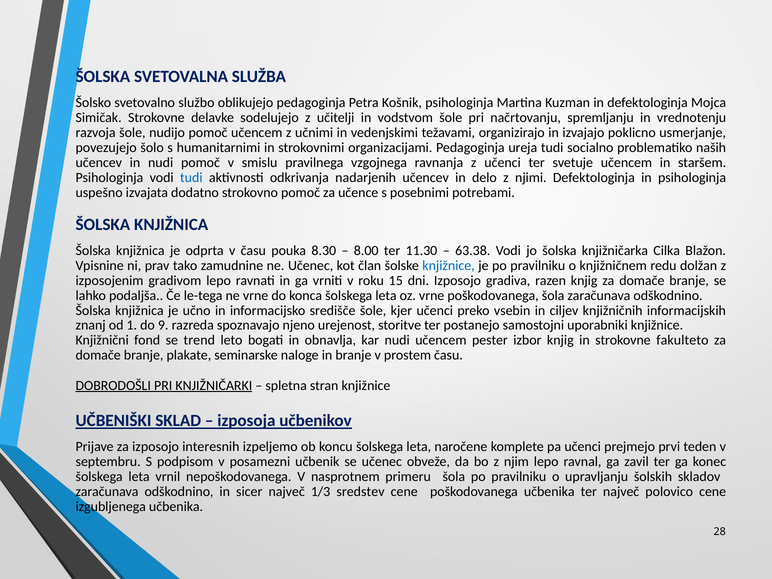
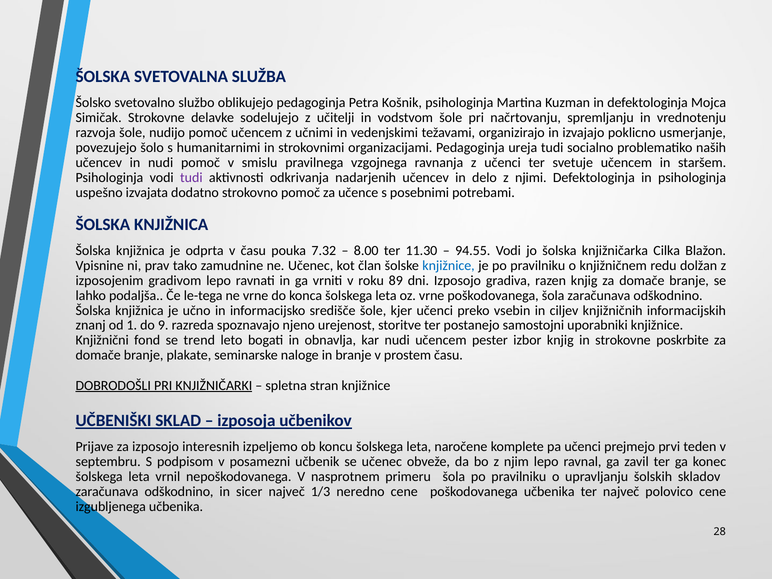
tudi at (191, 178) colour: blue -> purple
8.30: 8.30 -> 7.32
63.38: 63.38 -> 94.55
15: 15 -> 89
fakulteto: fakulteto -> poskrbite
sredstev: sredstev -> neredno
